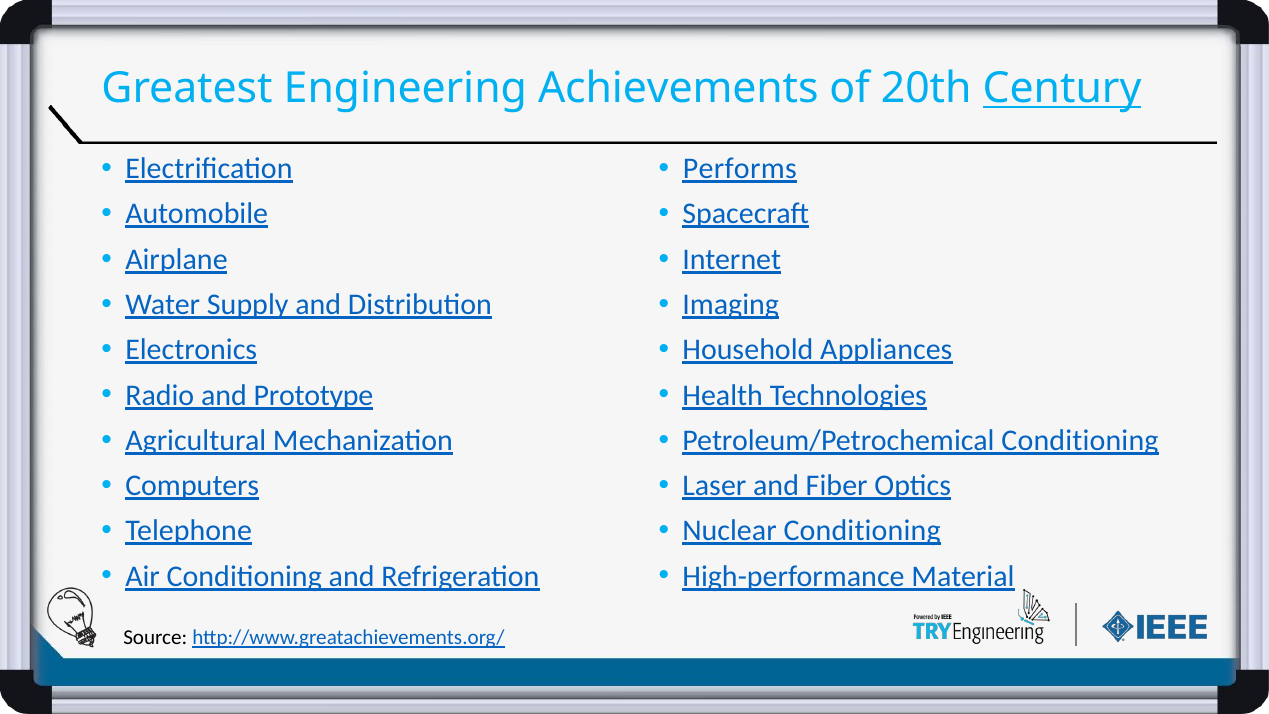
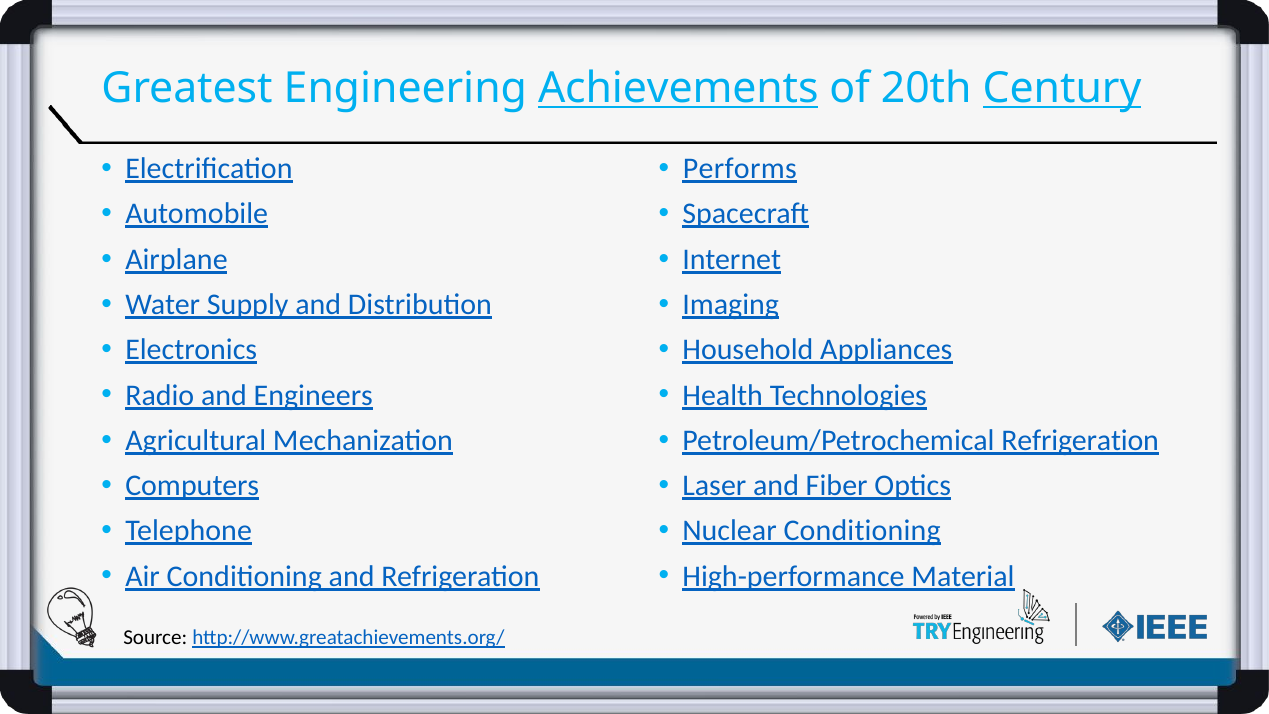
Achievements underline: none -> present
Prototype: Prototype -> Engineers
Petroleum/Petrochemical Conditioning: Conditioning -> Refrigeration
